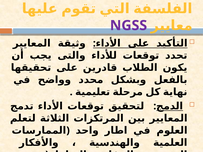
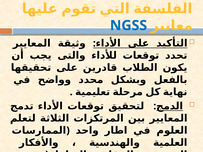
NGSS colour: purple -> blue
